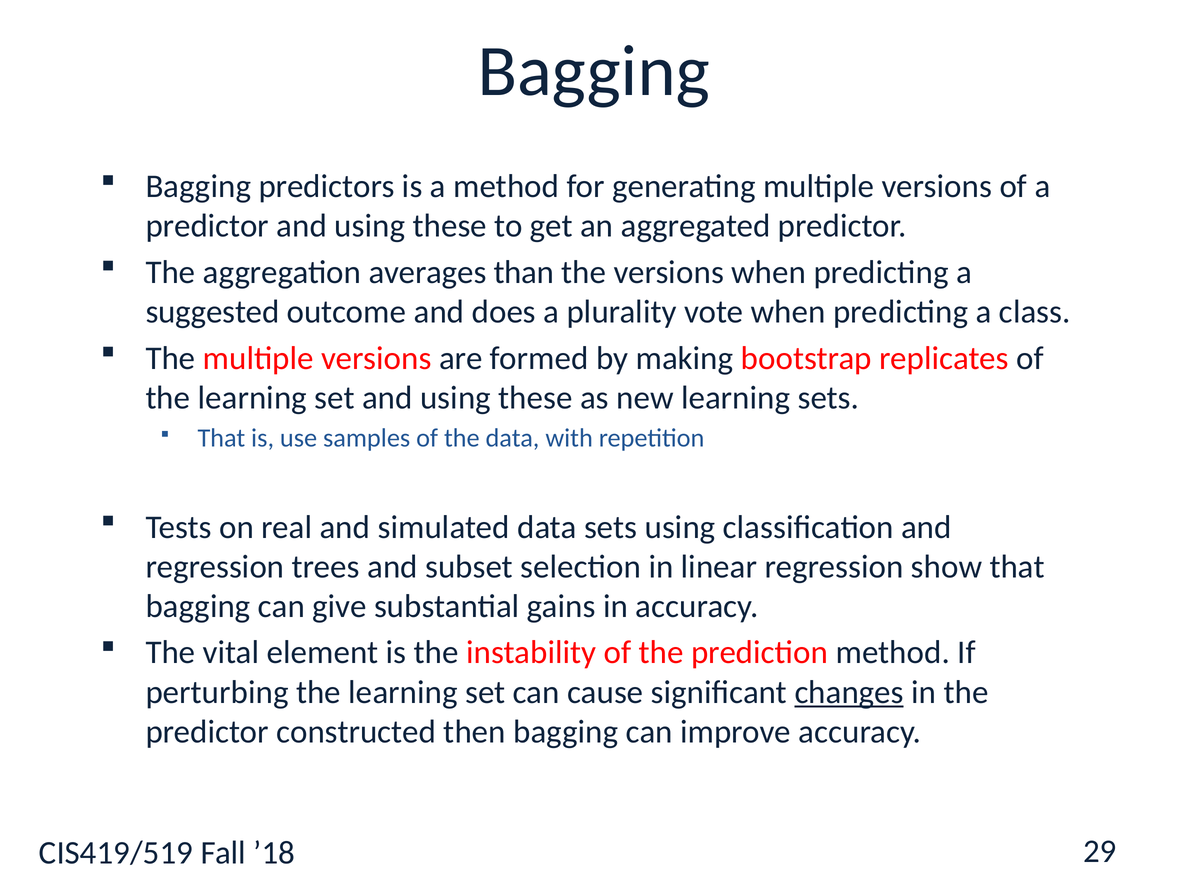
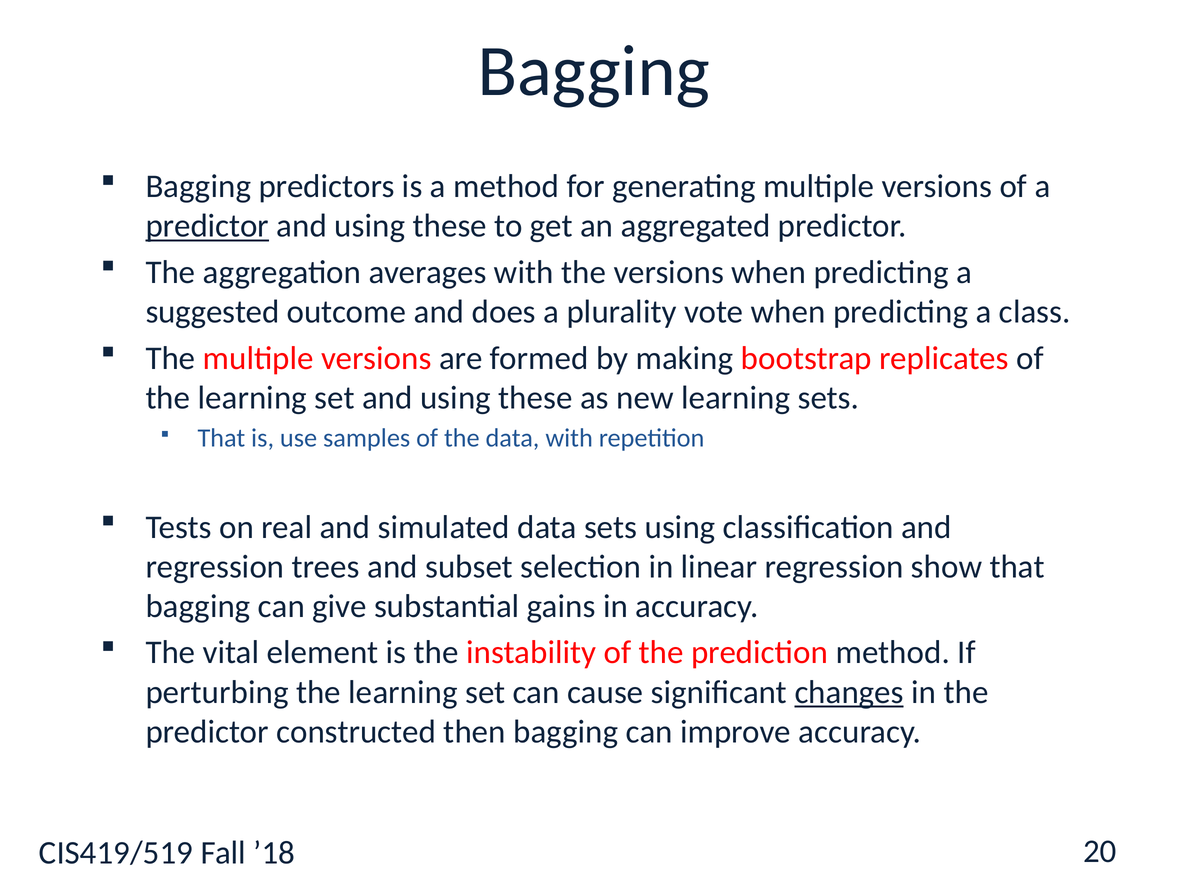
predictor at (207, 226) underline: none -> present
averages than: than -> with
29: 29 -> 20
